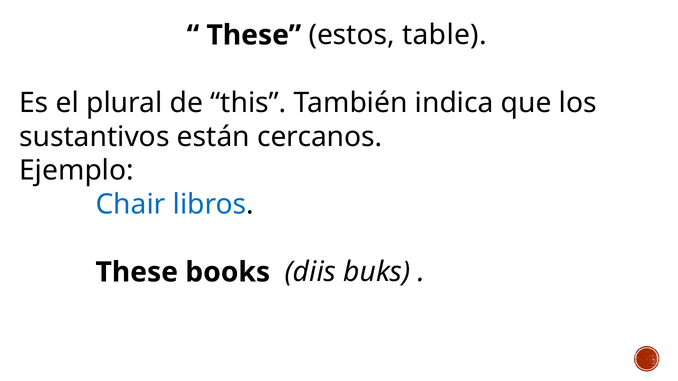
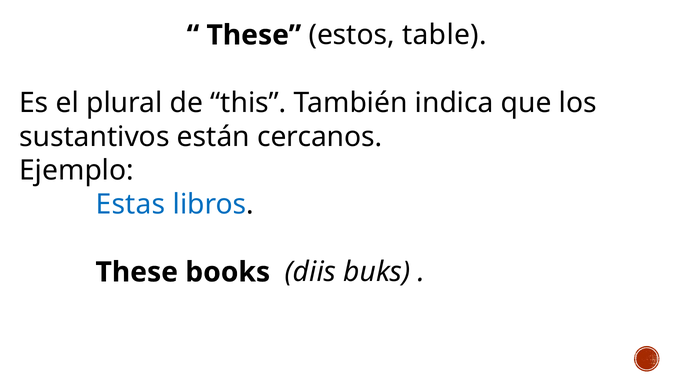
Chair: Chair -> Estas
